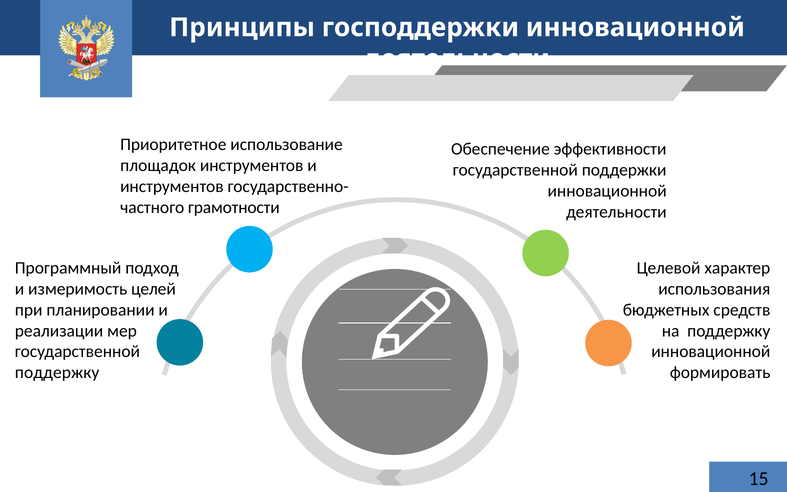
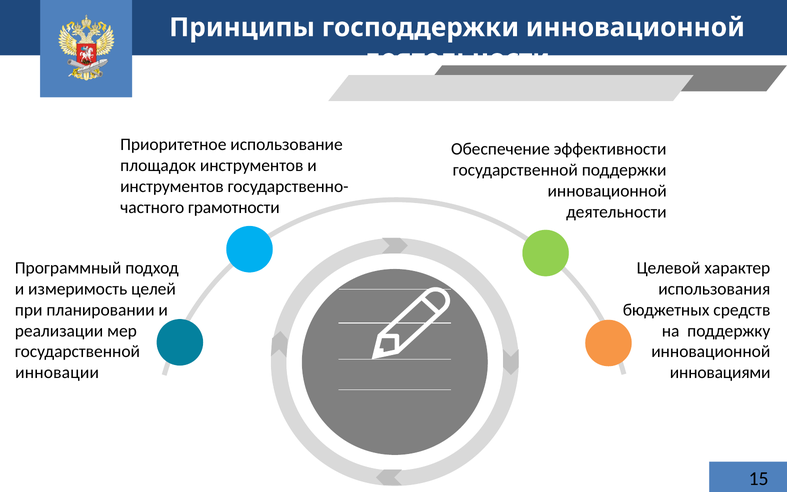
поддержку at (57, 373): поддержку -> инновации
формировать: формировать -> инновациями
